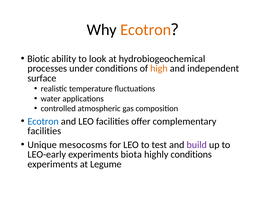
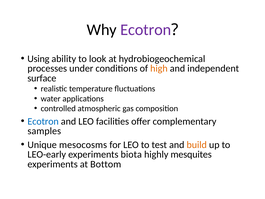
Ecotron at (146, 30) colour: orange -> purple
Biotic: Biotic -> Using
facilities at (44, 131): facilities -> samples
build colour: purple -> orange
highly conditions: conditions -> mesquites
Legume: Legume -> Bottom
